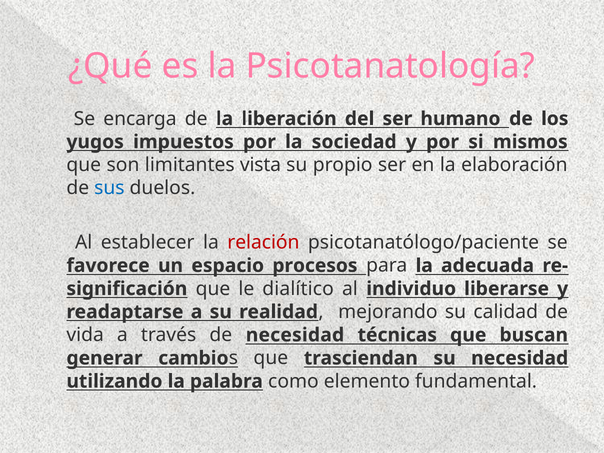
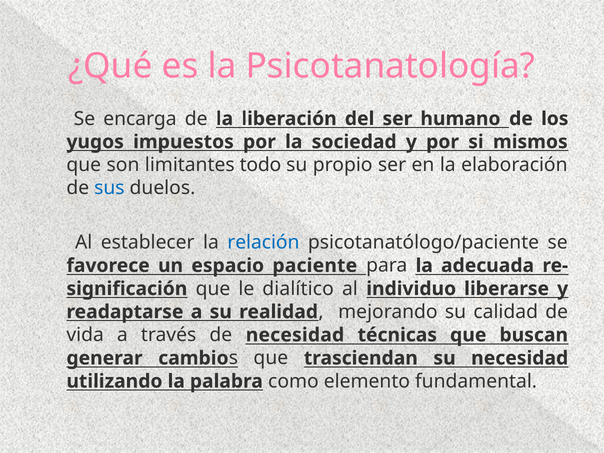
vista: vista -> todo
relación colour: red -> blue
procesos: procesos -> paciente
